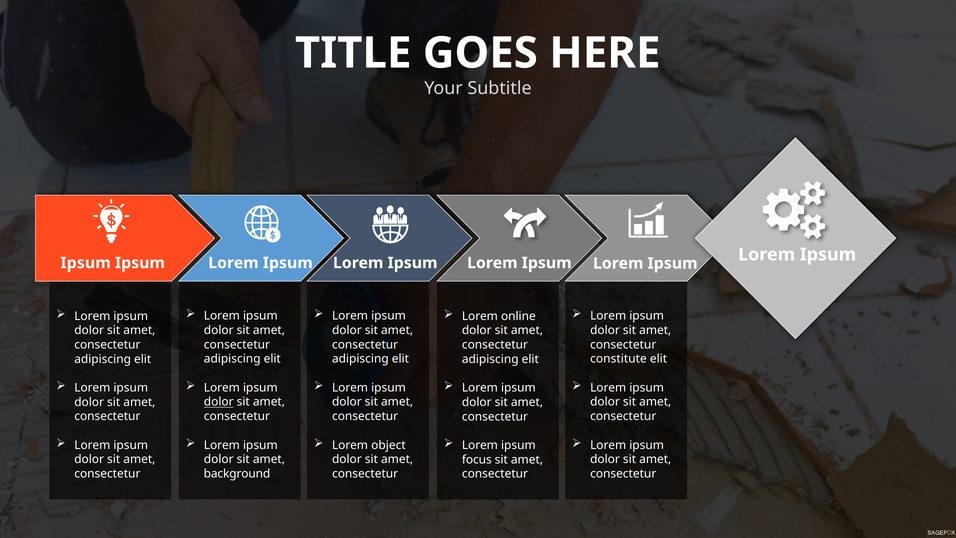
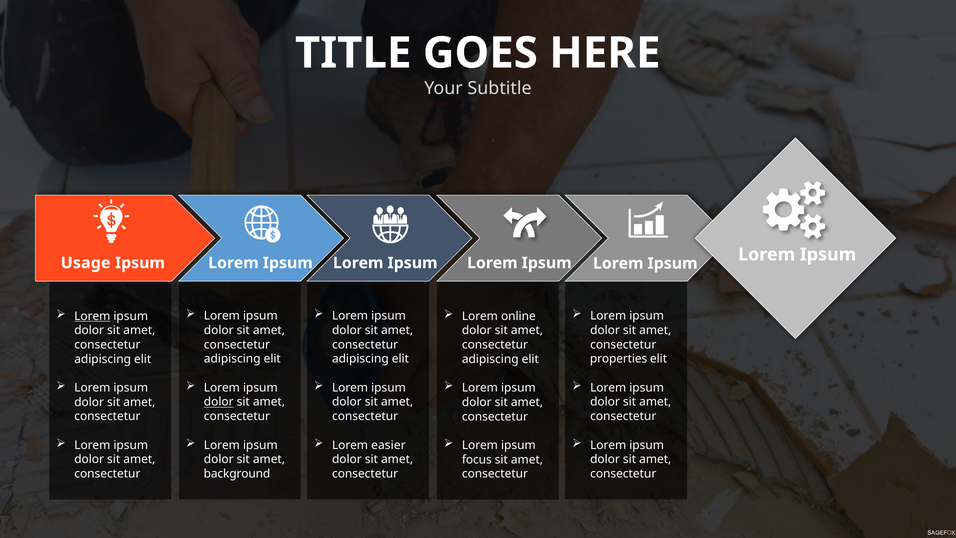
Ipsum at (86, 263): Ipsum -> Usage
Lorem at (92, 316) underline: none -> present
constitute: constitute -> properties
object: object -> easier
